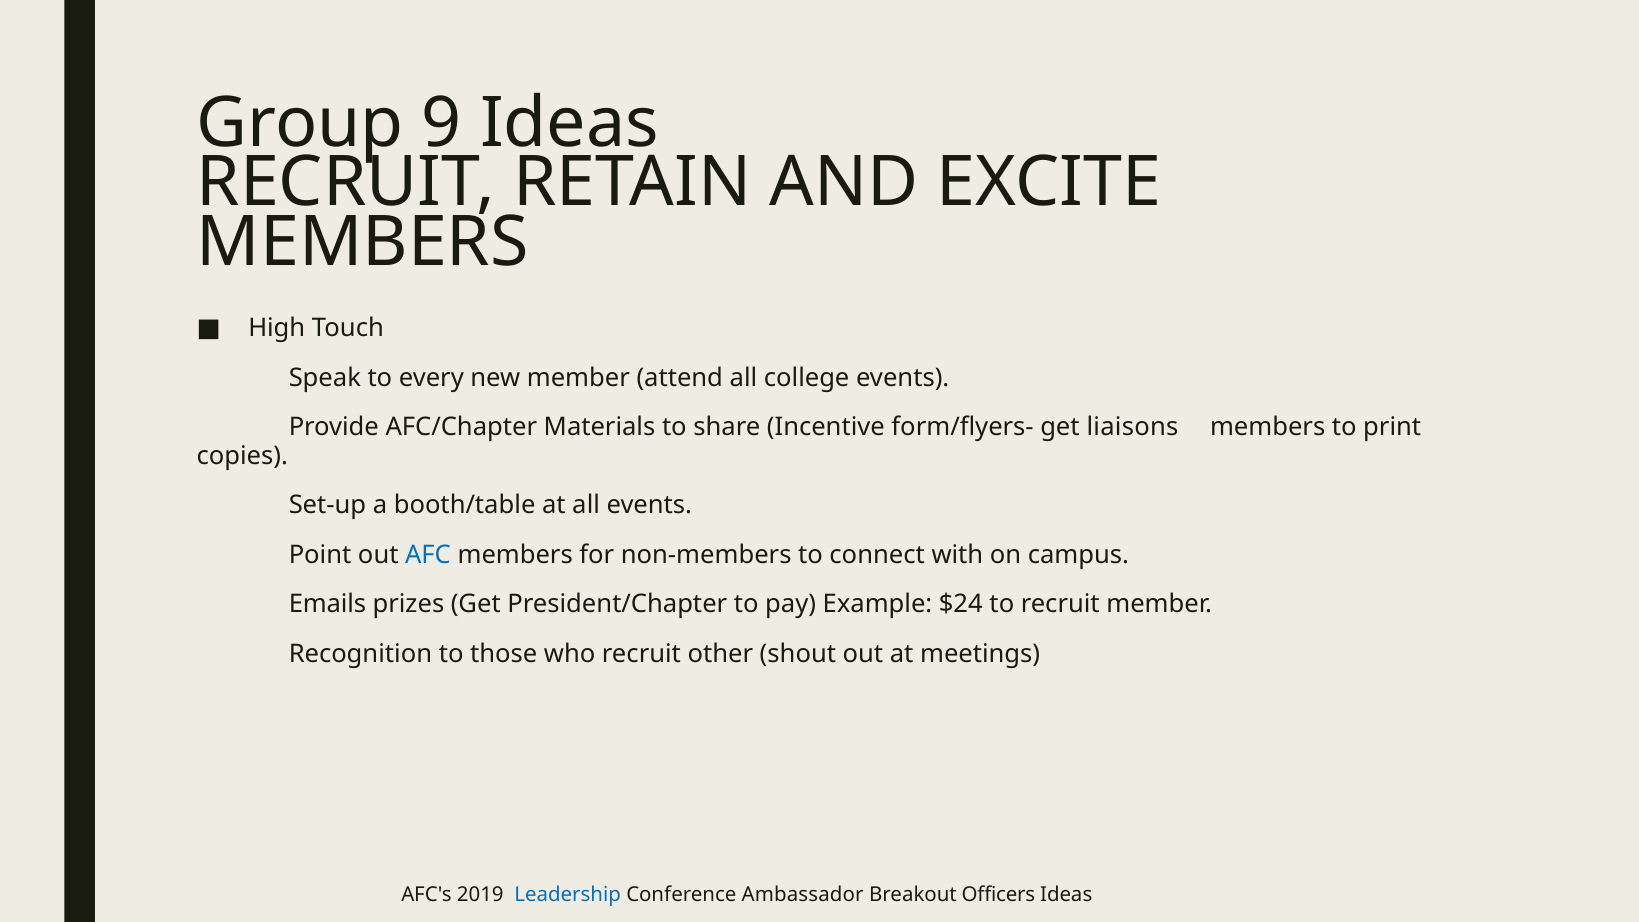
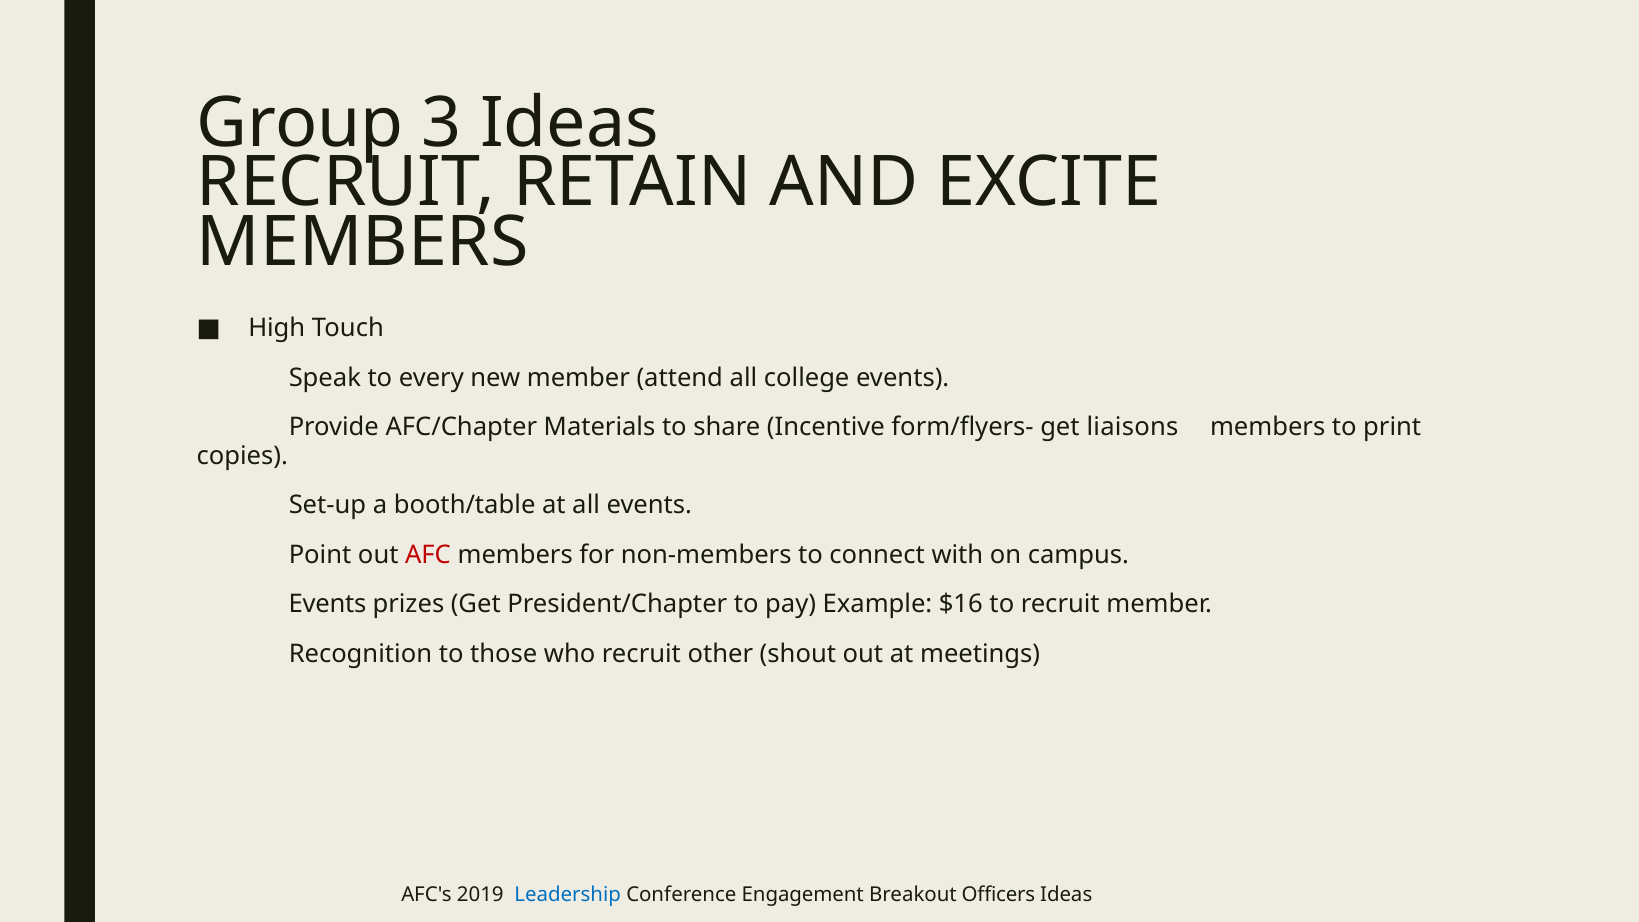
9: 9 -> 3
AFC colour: blue -> red
Emails at (327, 604): Emails -> Events
$24: $24 -> $16
Ambassador: Ambassador -> Engagement
